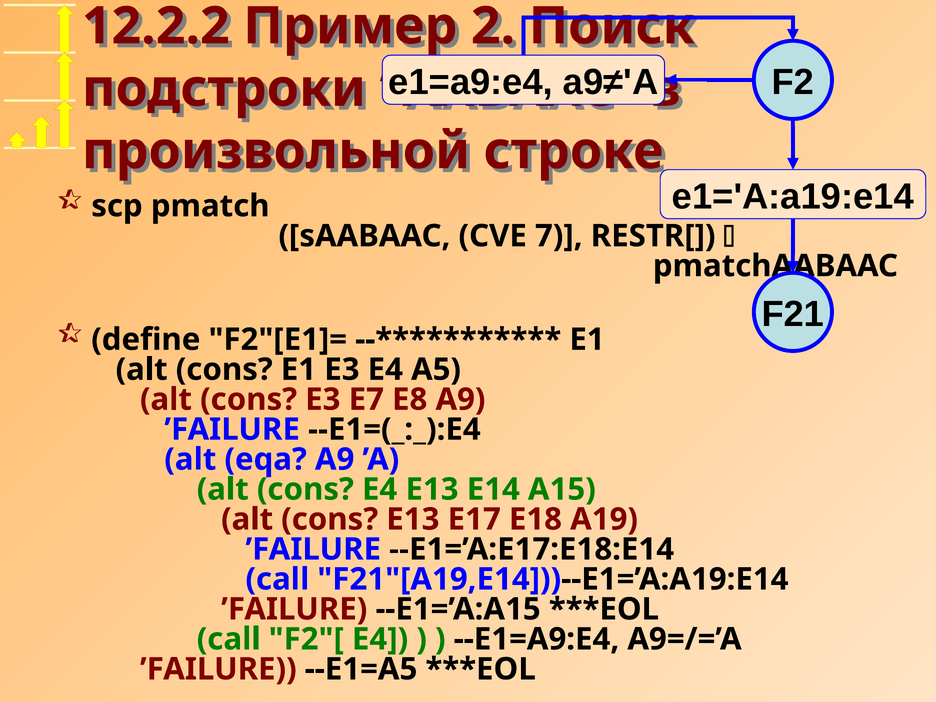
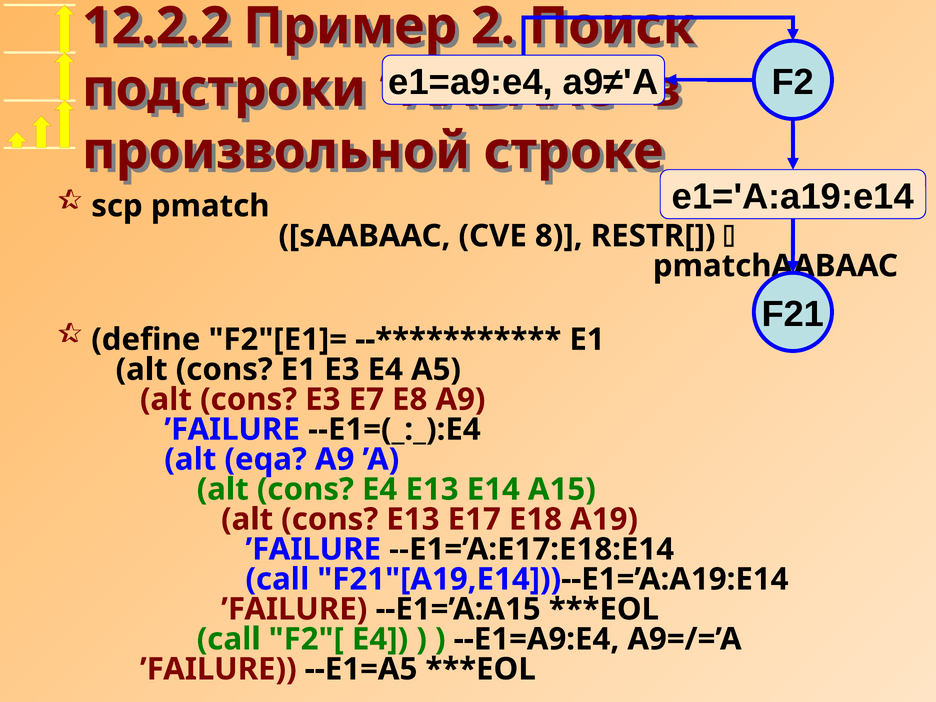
7: 7 -> 8
